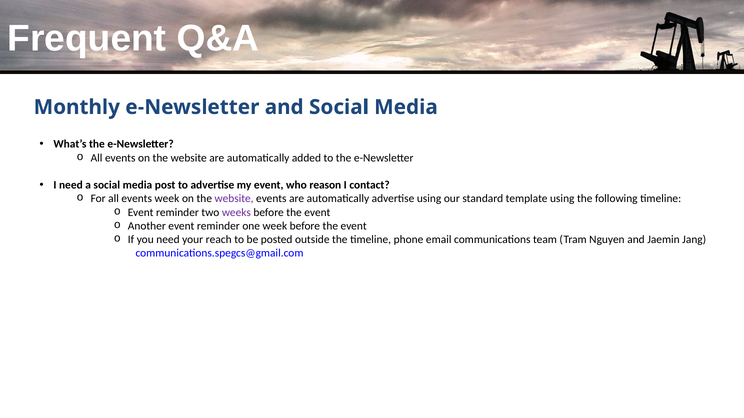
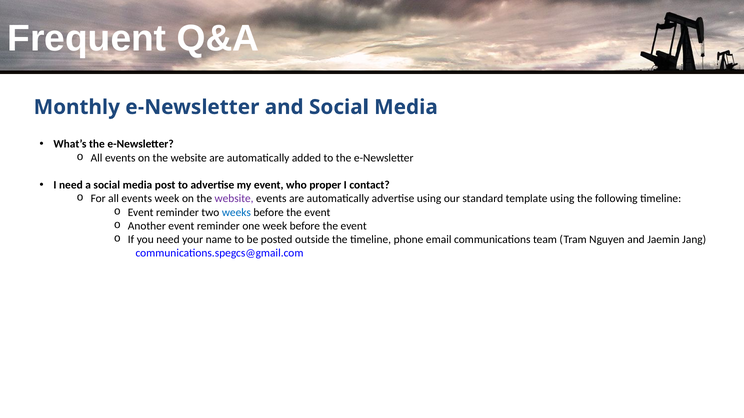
reason: reason -> proper
weeks colour: purple -> blue
reach: reach -> name
